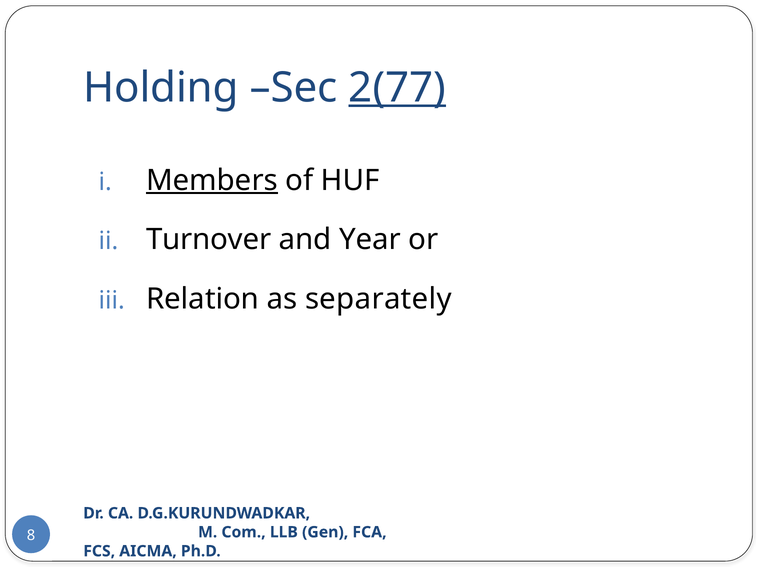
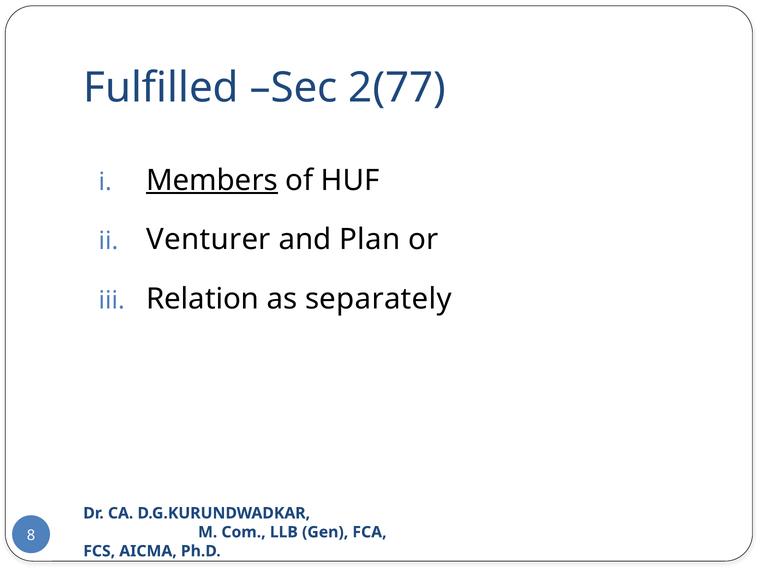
Holding: Holding -> Fulfilled
2(77 underline: present -> none
Turnover: Turnover -> Venturer
Year: Year -> Plan
